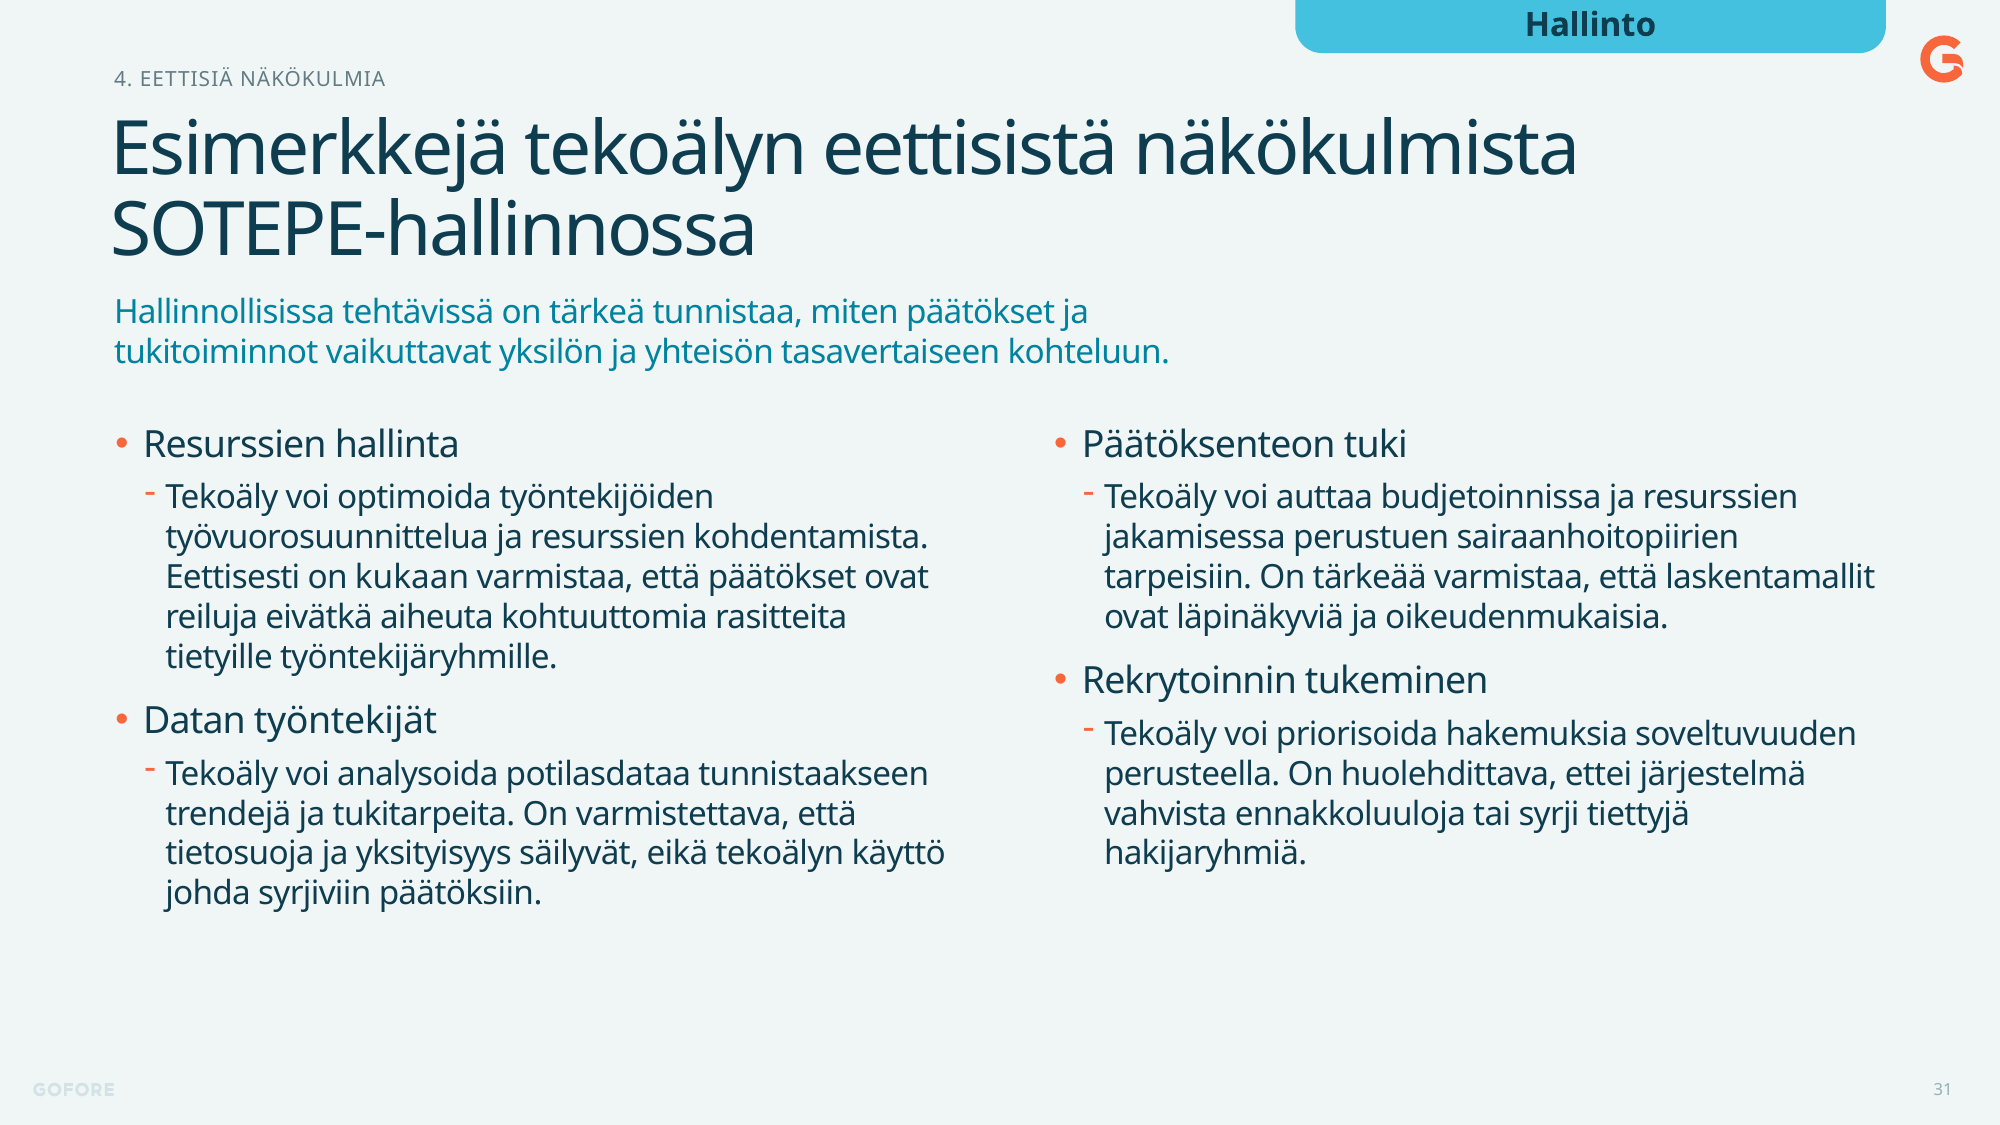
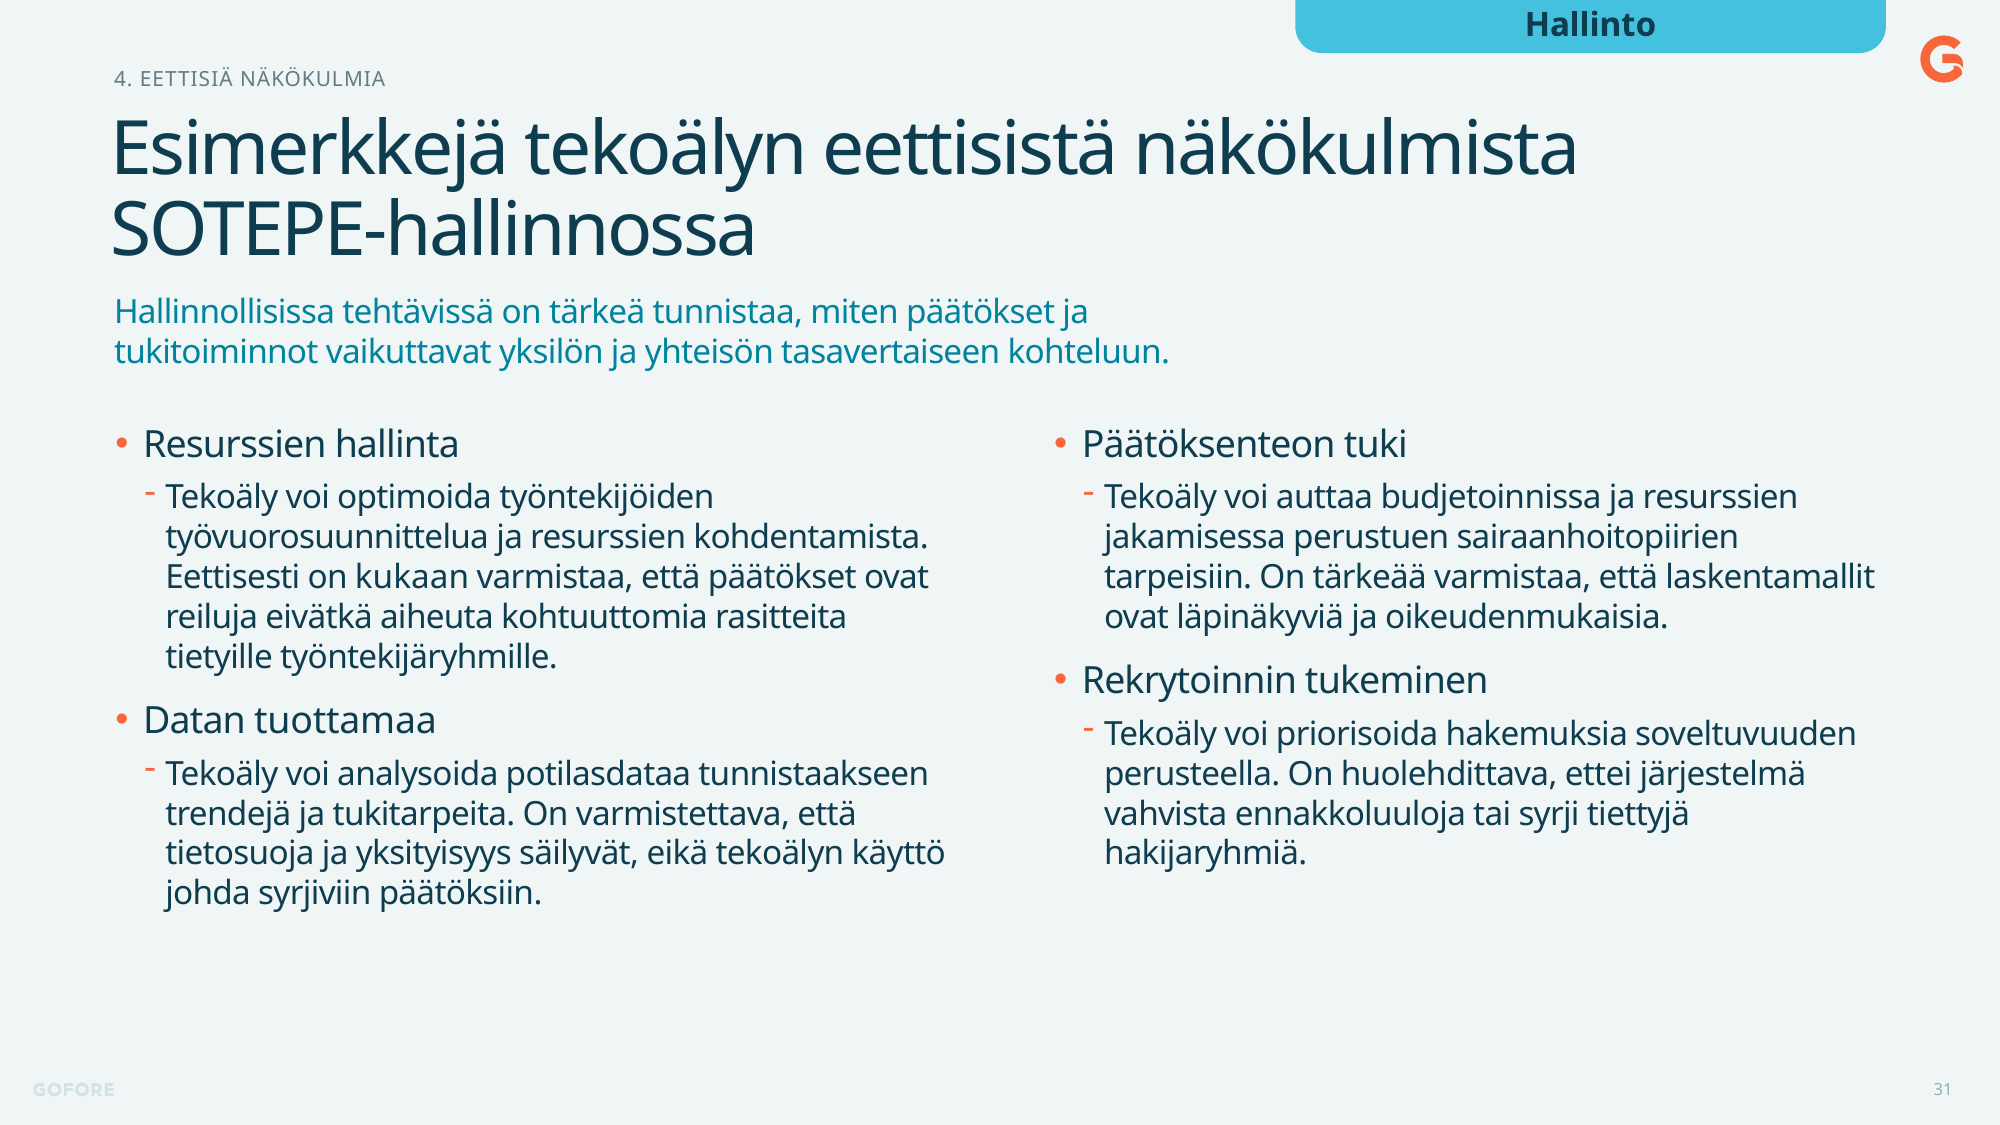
työntekijät: työntekijät -> tuottamaa
